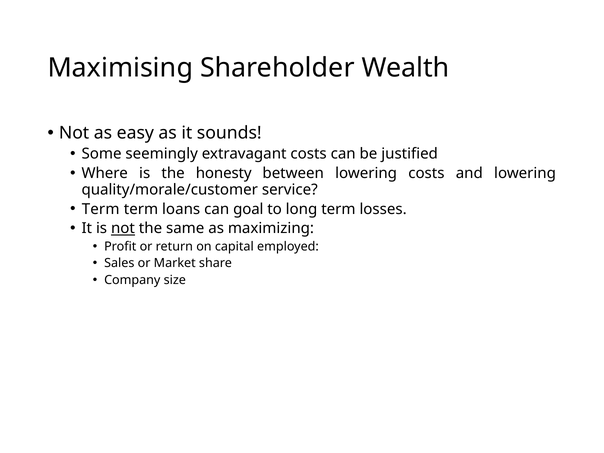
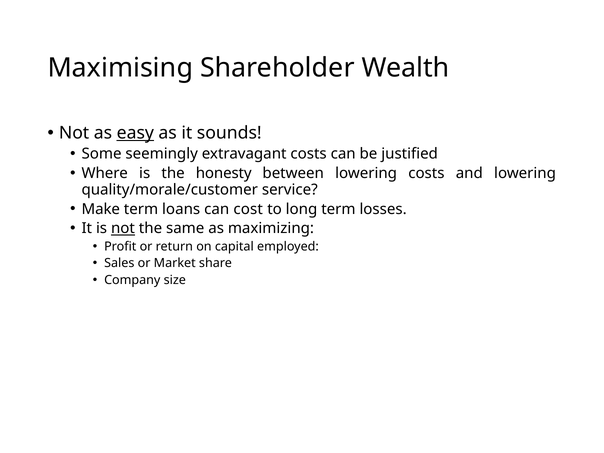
easy underline: none -> present
Term at (101, 209): Term -> Make
goal: goal -> cost
